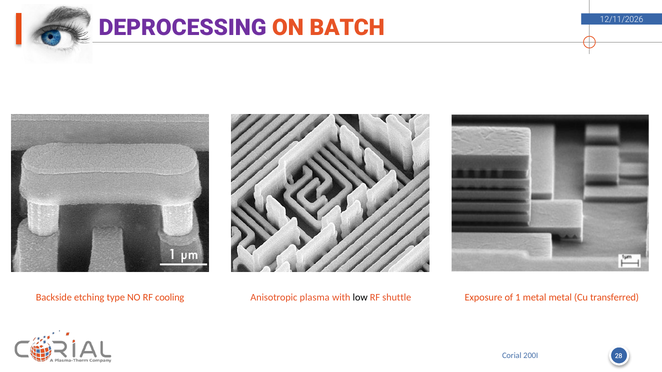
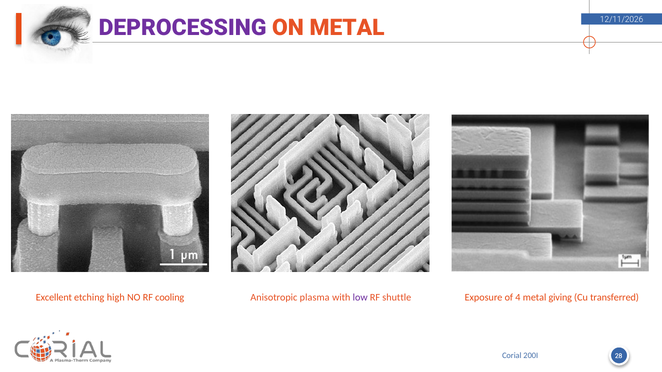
ON BATCH: BATCH -> METAL
Backside: Backside -> Excellent
type: type -> high
low colour: black -> purple
1: 1 -> 4
metal metal: metal -> giving
